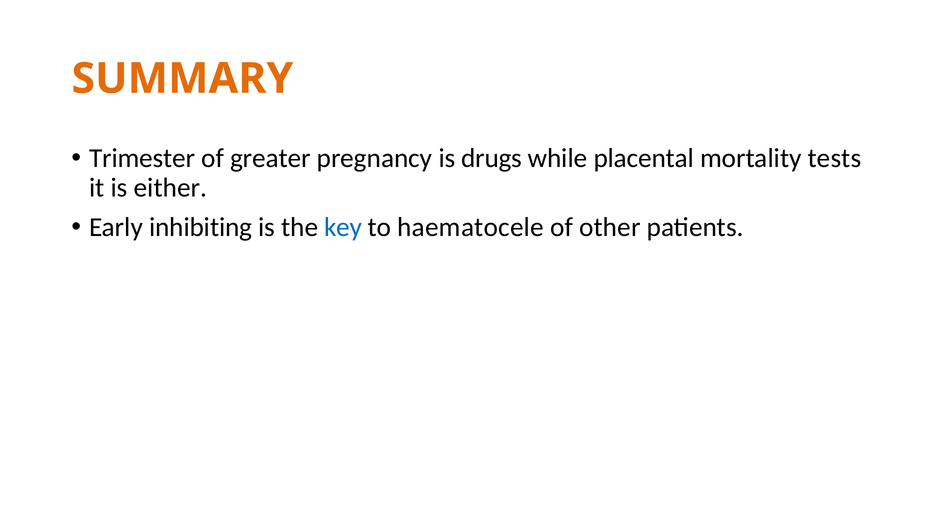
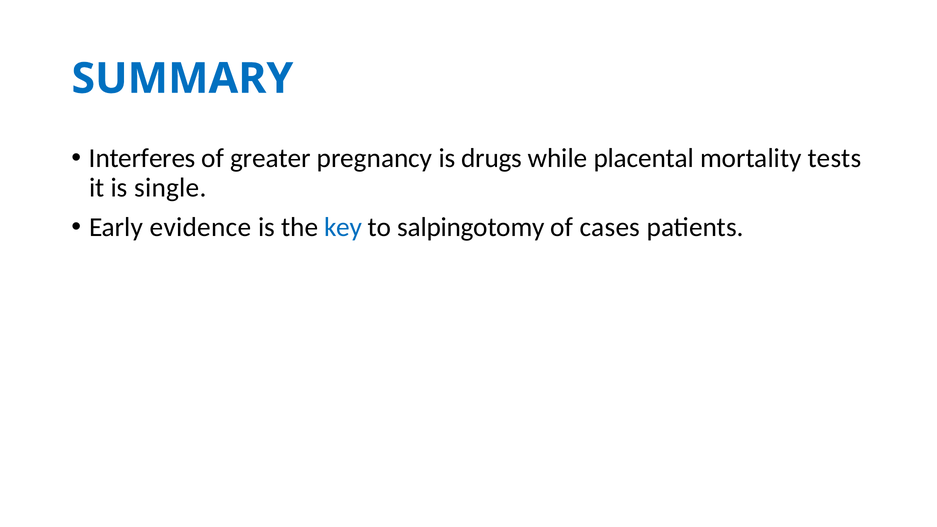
SUMMARY colour: orange -> blue
Trimester: Trimester -> Interferes
either: either -> single
inhibiting: inhibiting -> evidence
haematocele: haematocele -> salpingotomy
other: other -> cases
